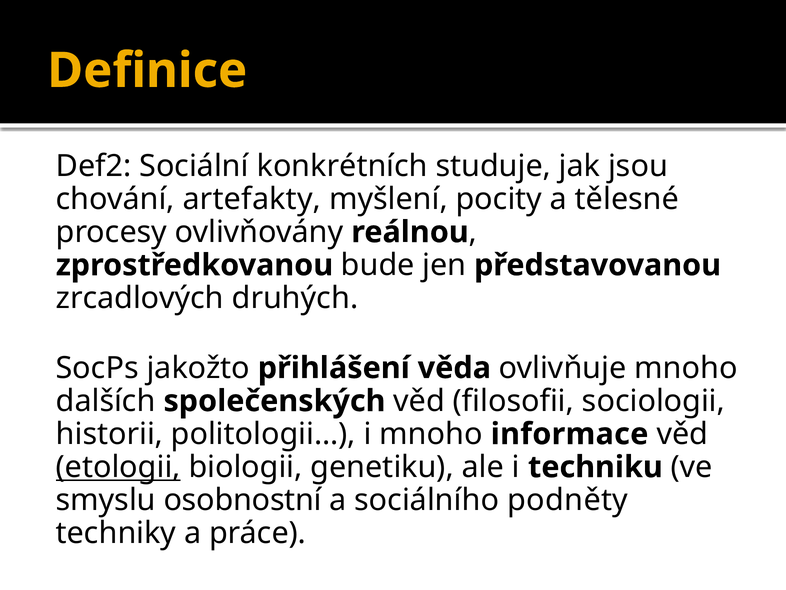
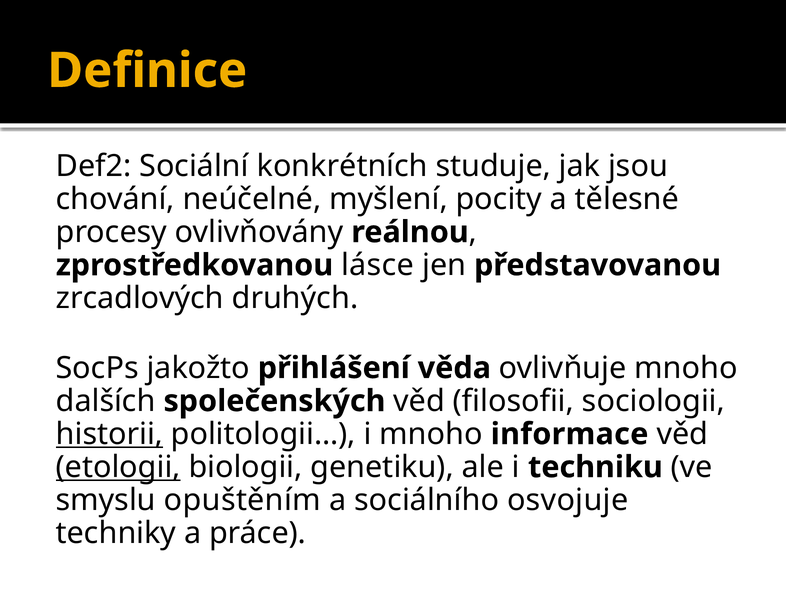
artefakty: artefakty -> neúčelné
bude: bude -> lásce
historii underline: none -> present
osobnostní: osobnostní -> opuštěním
podněty: podněty -> osvojuje
